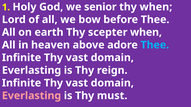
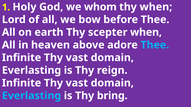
senior: senior -> whom
Everlasting at (32, 96) colour: pink -> light blue
must: must -> bring
